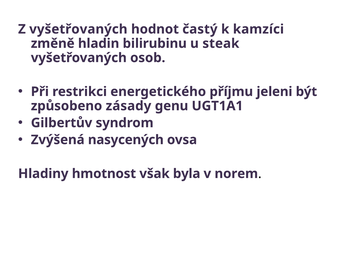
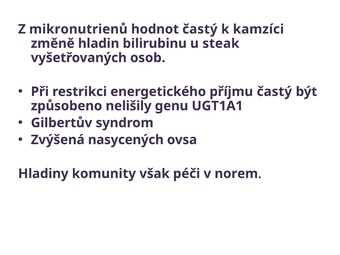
Z vyšetřovaných: vyšetřovaných -> mikronutrienů
příjmu jeleni: jeleni -> častý
zásady: zásady -> nelišily
hmotnost: hmotnost -> komunity
byla: byla -> péči
